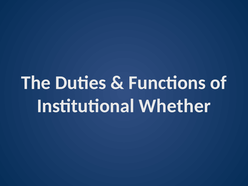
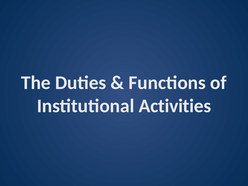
Whether: Whether -> Activities
